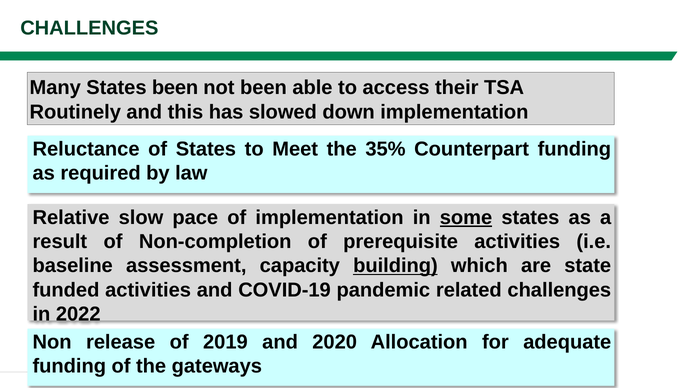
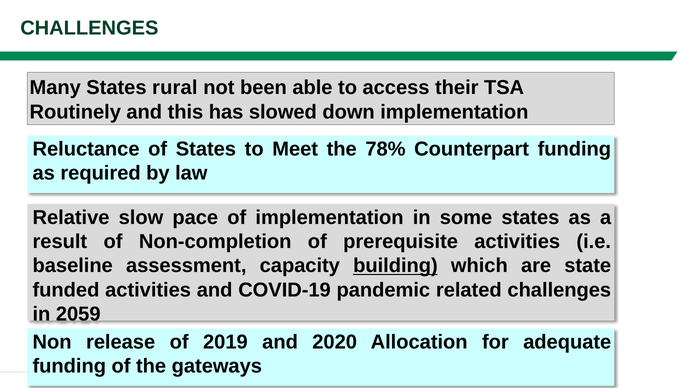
States been: been -> rural
35%: 35% -> 78%
some underline: present -> none
2022: 2022 -> 2059
